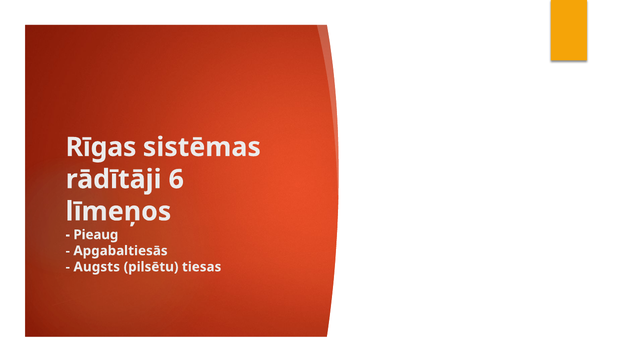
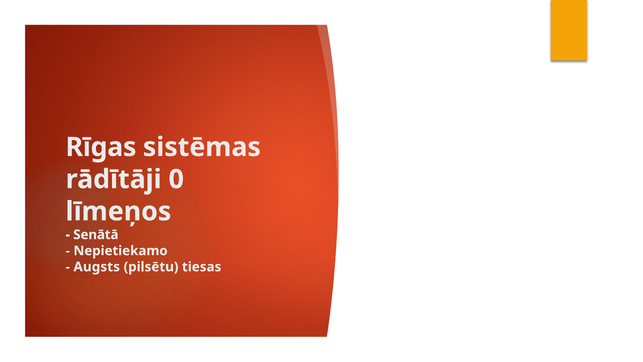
6: 6 -> 0
Pieaug: Pieaug -> Senātā
Apgabaltiesās: Apgabaltiesās -> Nepietiekamo
